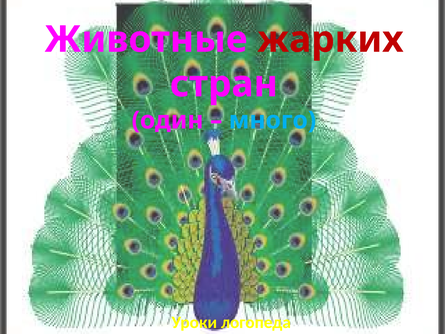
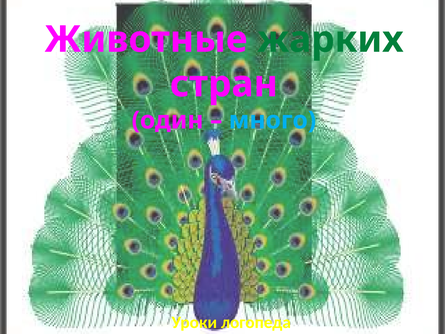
жарких colour: red -> green
